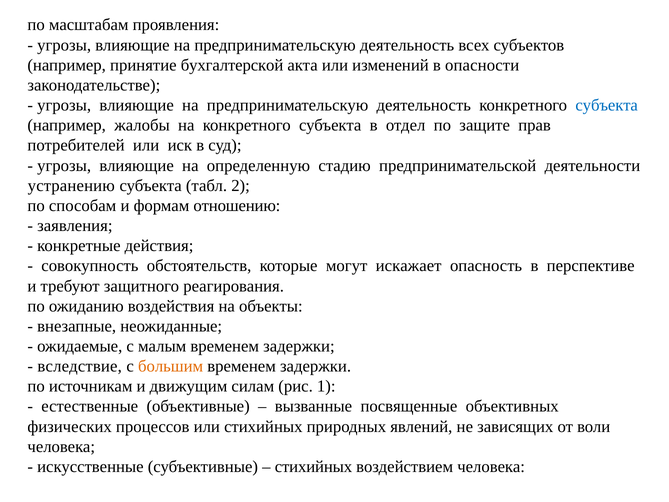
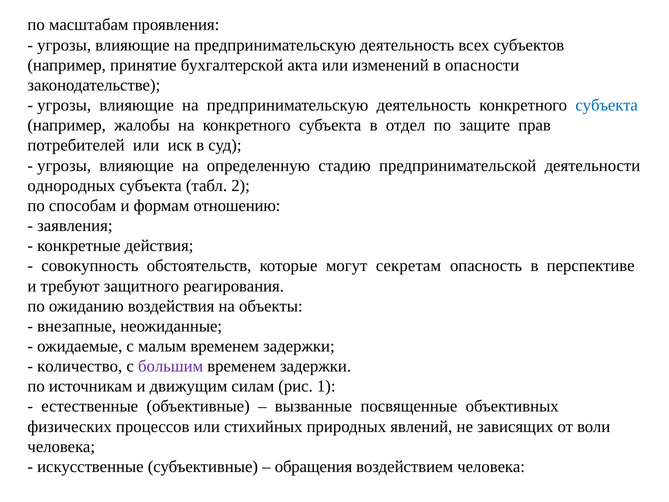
устранению: устранению -> однородных
искажает: искажает -> секретам
вследствие: вследствие -> количество
большим colour: orange -> purple
стихийных at (313, 466): стихийных -> обращения
